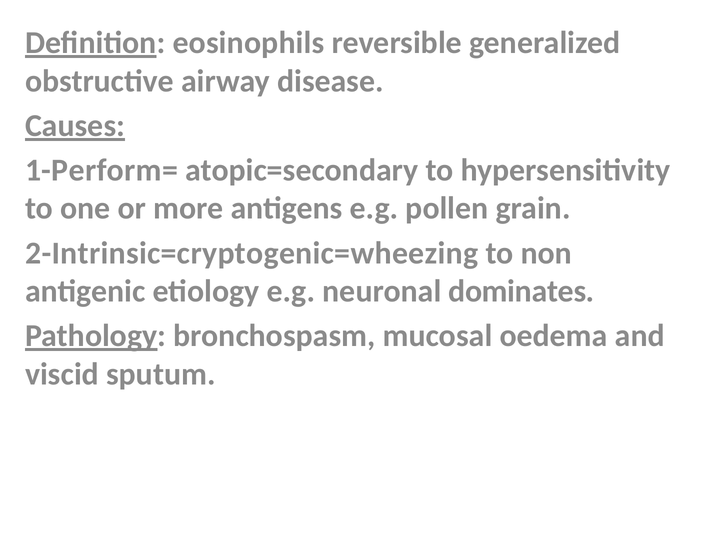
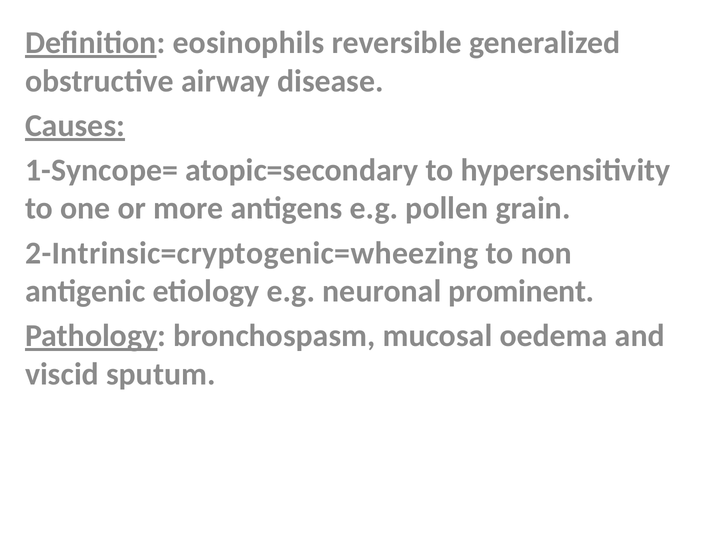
1-Perform=: 1-Perform= -> 1-Syncope=
dominates: dominates -> prominent
